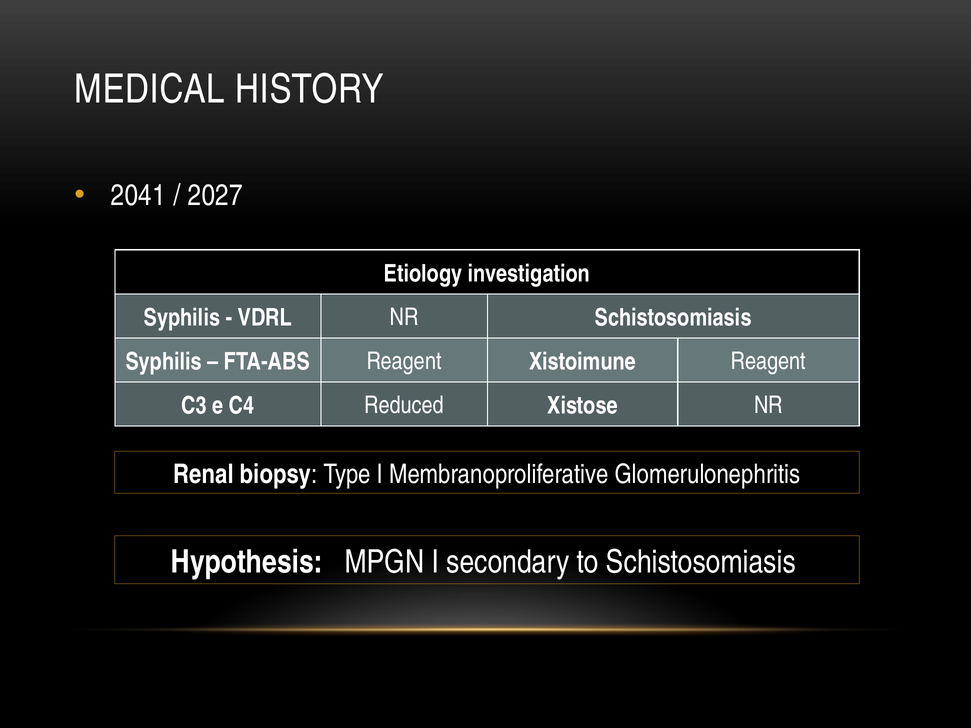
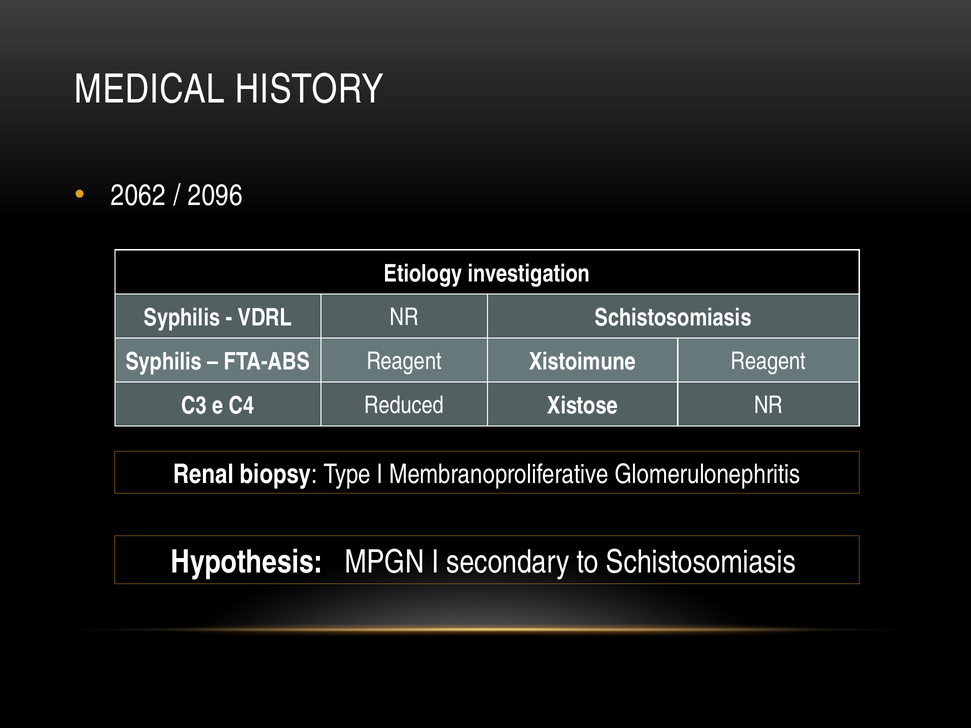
2041: 2041 -> 2062
2027: 2027 -> 2096
